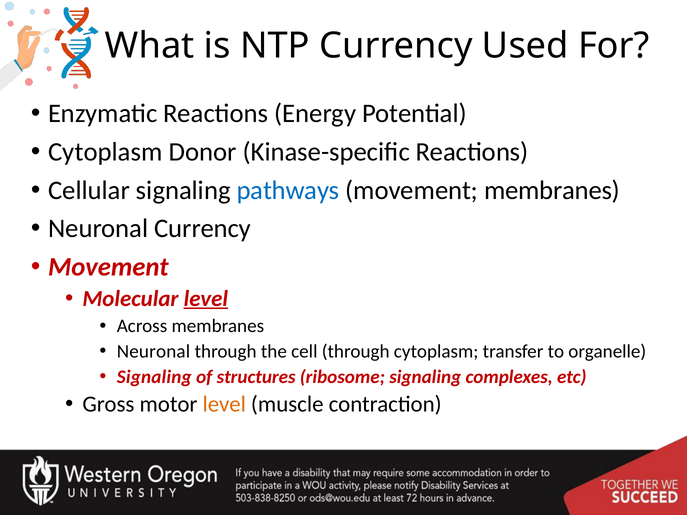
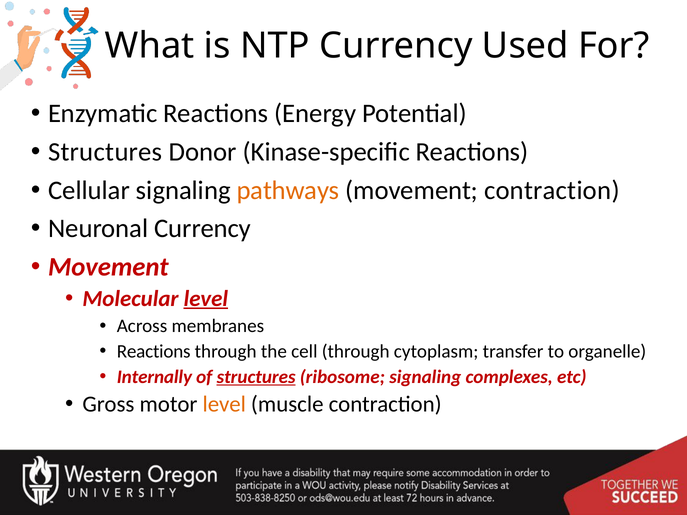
Cytoplasm at (105, 152): Cytoplasm -> Structures
pathways colour: blue -> orange
movement membranes: membranes -> contraction
Neuronal at (153, 352): Neuronal -> Reactions
Signaling at (154, 377): Signaling -> Internally
structures at (256, 377) underline: none -> present
